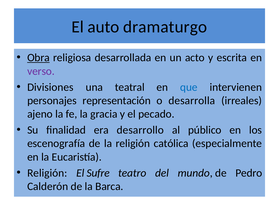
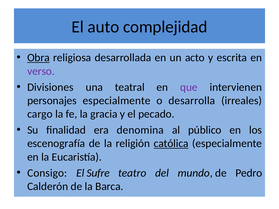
dramaturgo: dramaturgo -> complejidad
que colour: blue -> purple
personajes representación: representación -> especialmente
ajeno: ajeno -> cargo
desarrollo: desarrollo -> denomina
católica underline: none -> present
Religión at (47, 173): Religión -> Consigo
